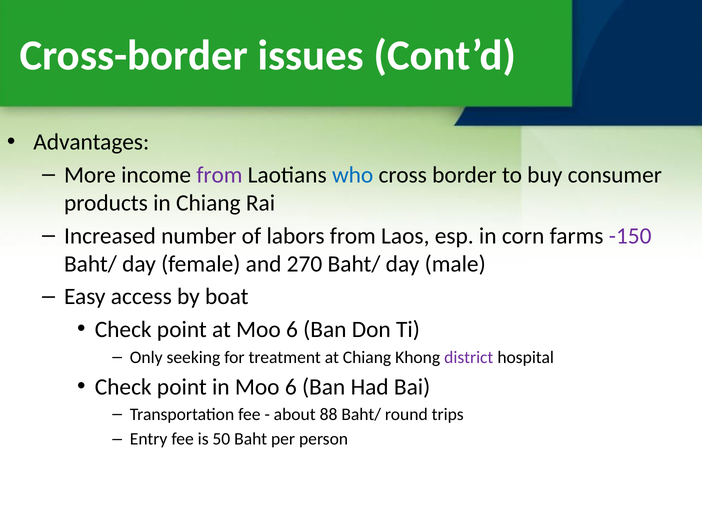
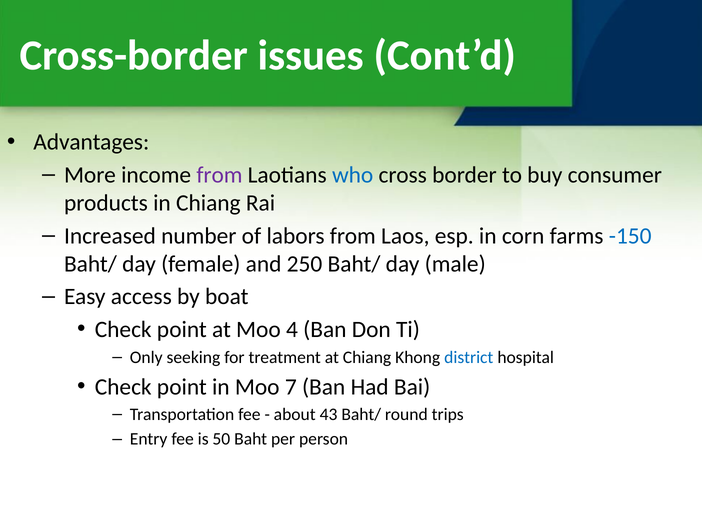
-150 colour: purple -> blue
270: 270 -> 250
at Moo 6: 6 -> 4
district colour: purple -> blue
in Moo 6: 6 -> 7
88: 88 -> 43
